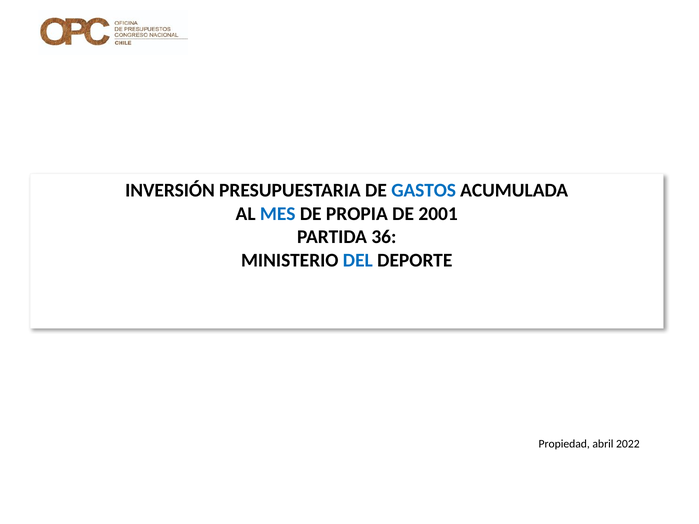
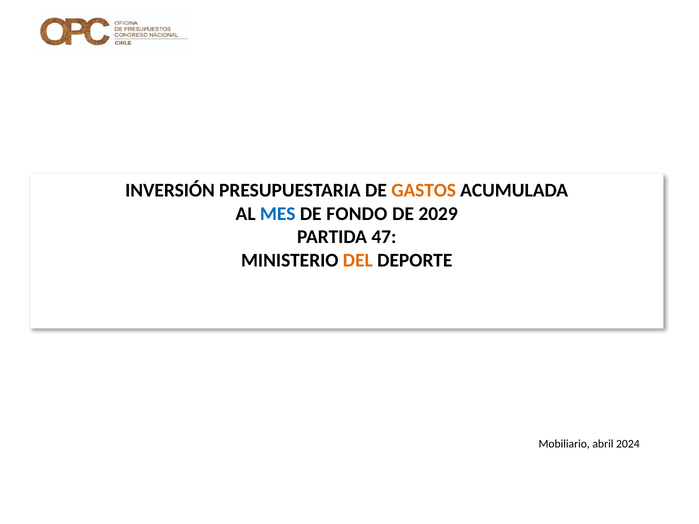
GASTOS colour: blue -> orange
PROPIA: PROPIA -> FONDO
2001: 2001 -> 2029
36: 36 -> 47
DEL colour: blue -> orange
Propiedad: Propiedad -> Mobiliario
2022: 2022 -> 2024
